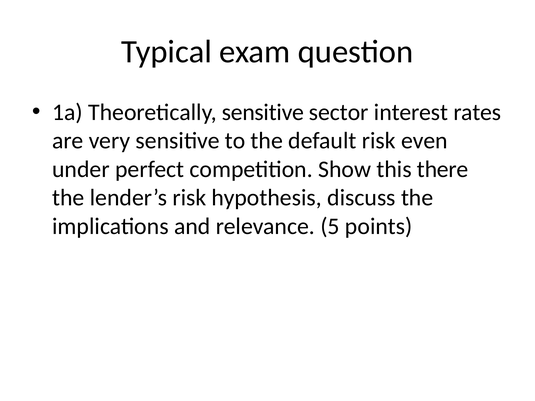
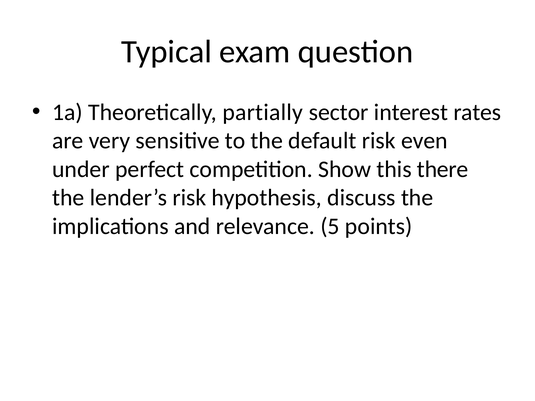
Theoretically sensitive: sensitive -> partially
